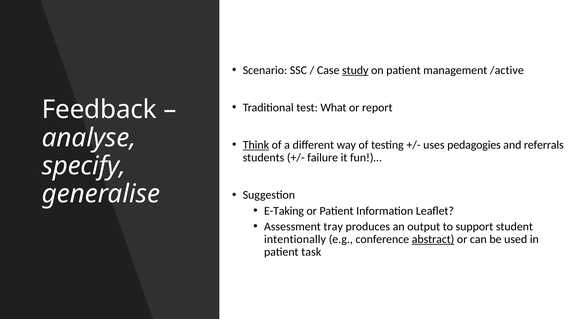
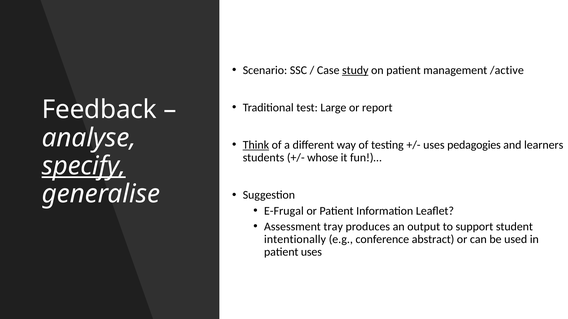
What: What -> Large
referrals: referrals -> learners
failure: failure -> whose
specify underline: none -> present
E-Taking: E-Taking -> E-Frugal
abstract underline: present -> none
patient task: task -> uses
